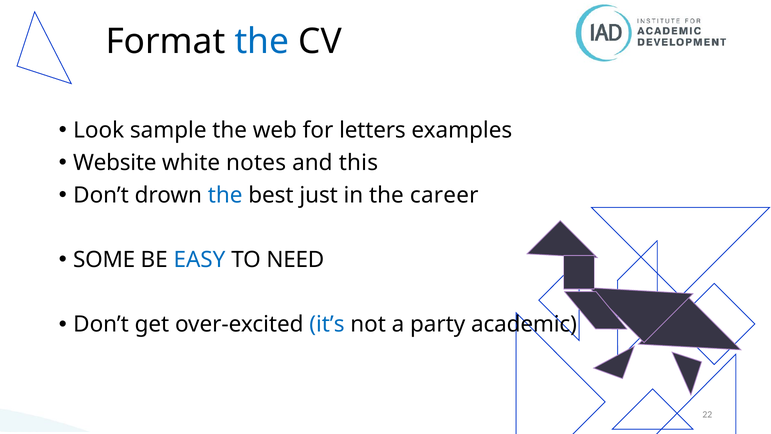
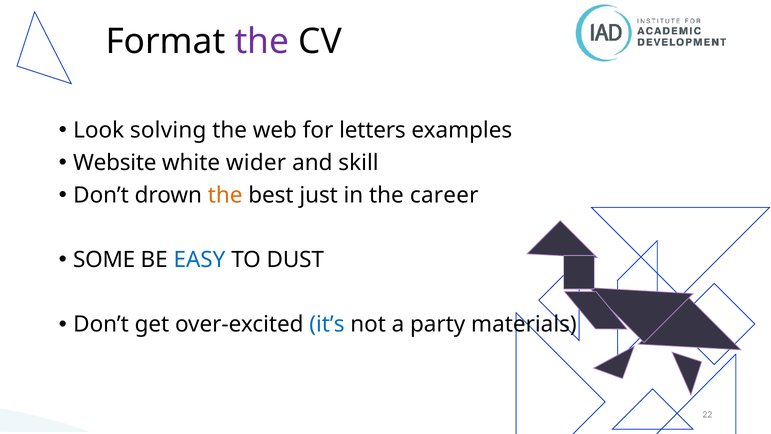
the at (262, 42) colour: blue -> purple
sample: sample -> solving
notes: notes -> wider
this: this -> skill
the at (225, 195) colour: blue -> orange
NEED: NEED -> DUST
academic: academic -> materials
